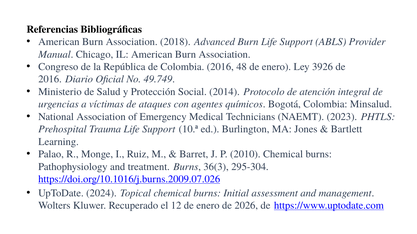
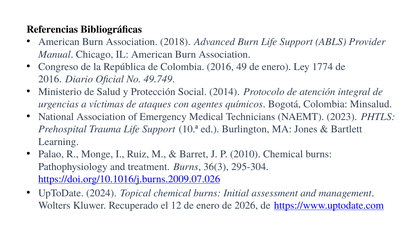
48: 48 -> 49
3926: 3926 -> 1774
